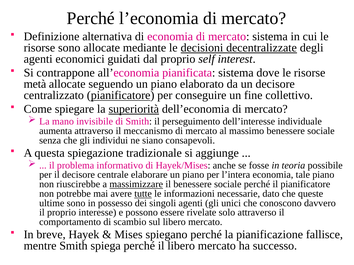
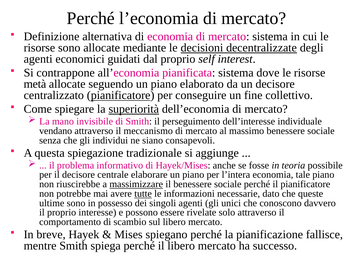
aumenta: aumenta -> vendano
